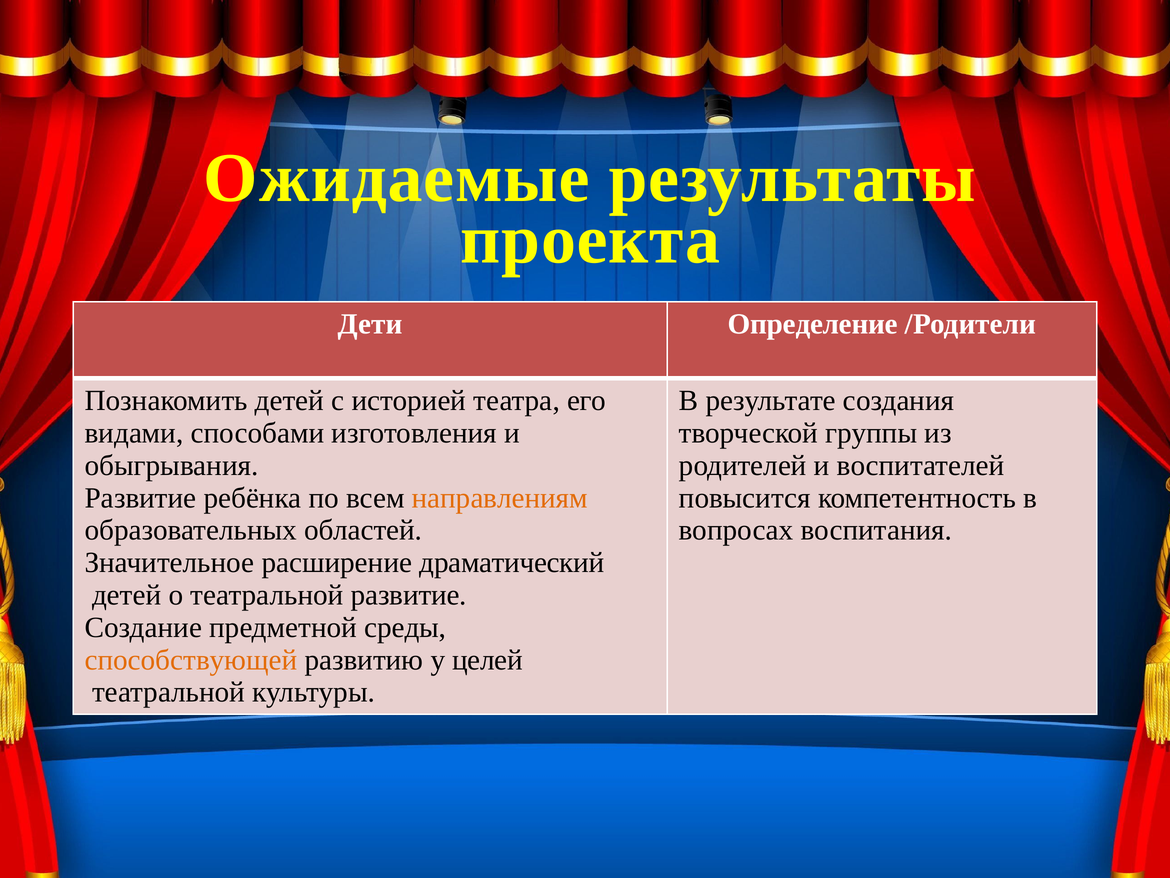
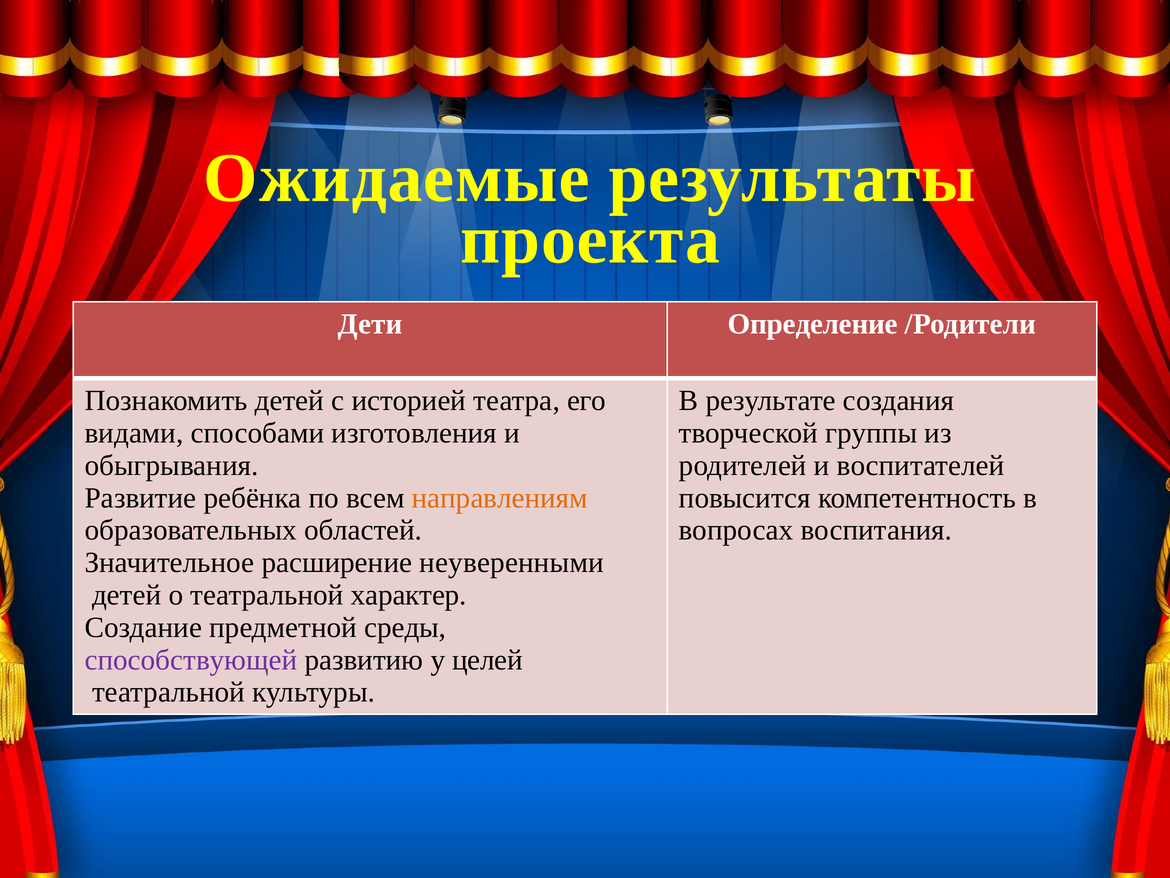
драматический: драматический -> неуверенными
театральной развитие: развитие -> характер
способствующей colour: orange -> purple
